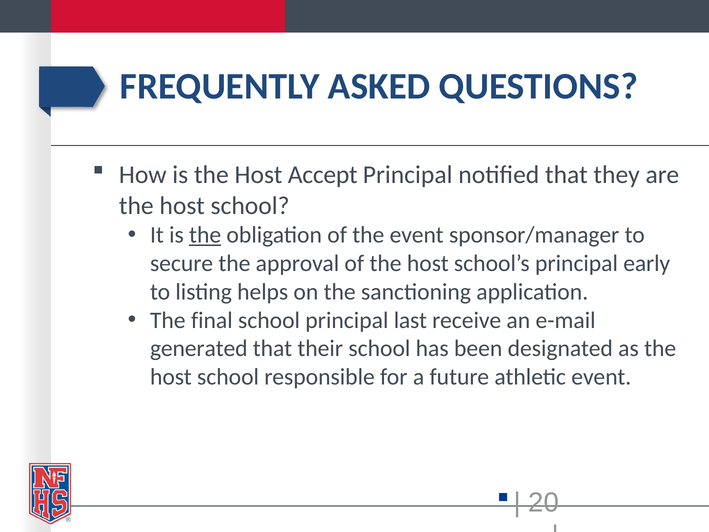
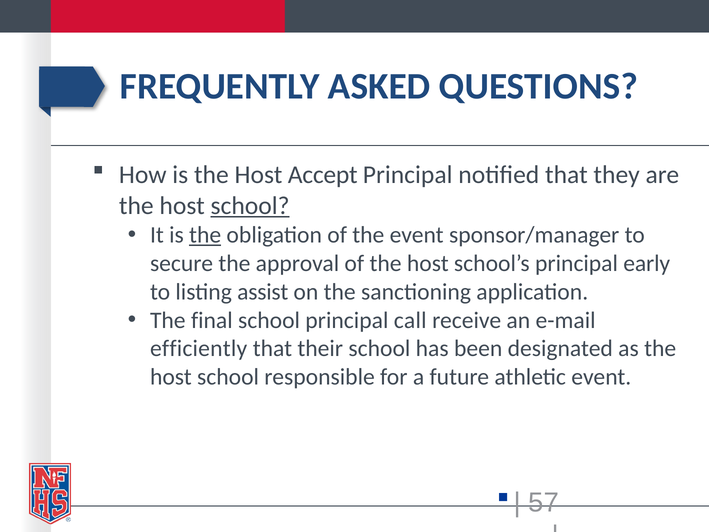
school at (250, 206) underline: none -> present
helps: helps -> assist
last: last -> call
generated: generated -> efficiently
20: 20 -> 57
